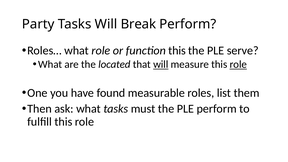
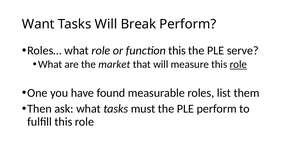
Party: Party -> Want
located: located -> market
will at (161, 64) underline: present -> none
